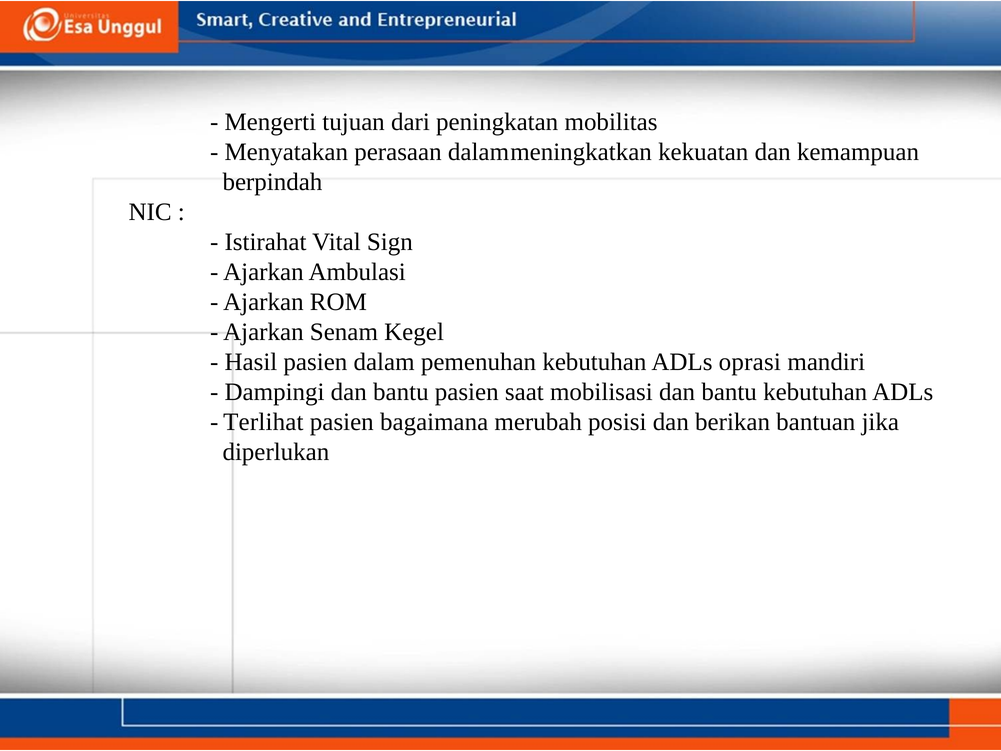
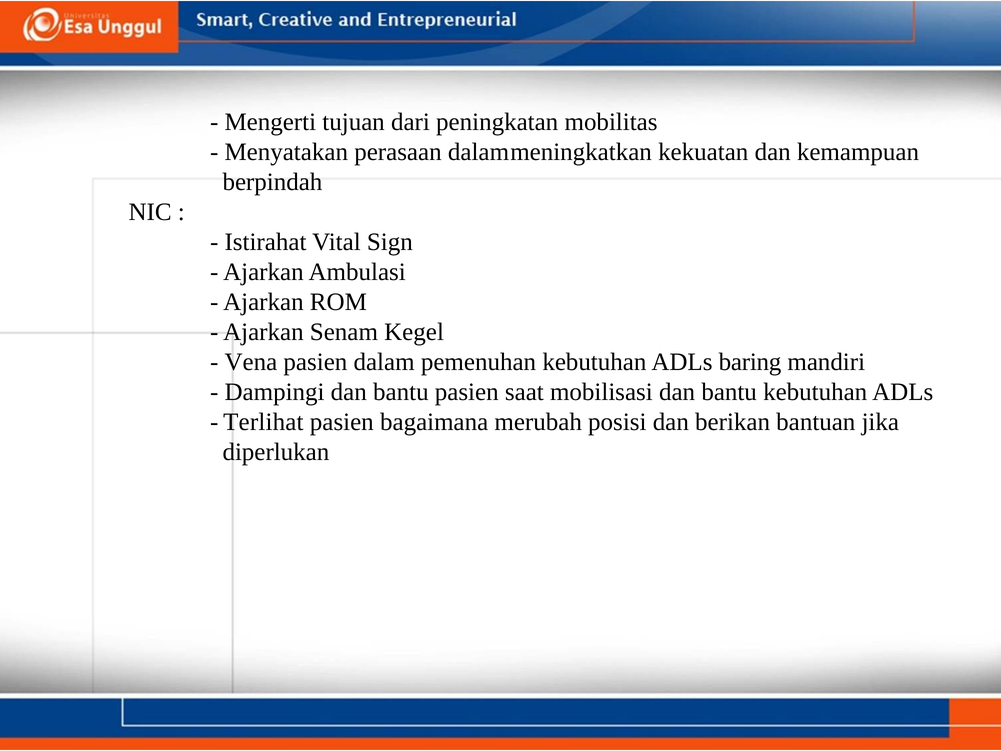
Hasil: Hasil -> Vena
oprasi: oprasi -> baring
